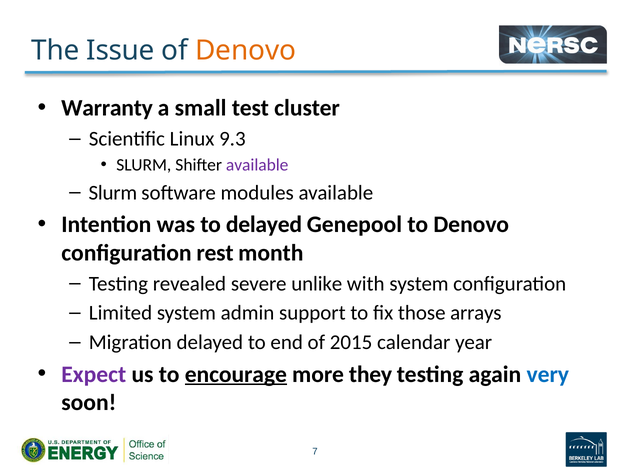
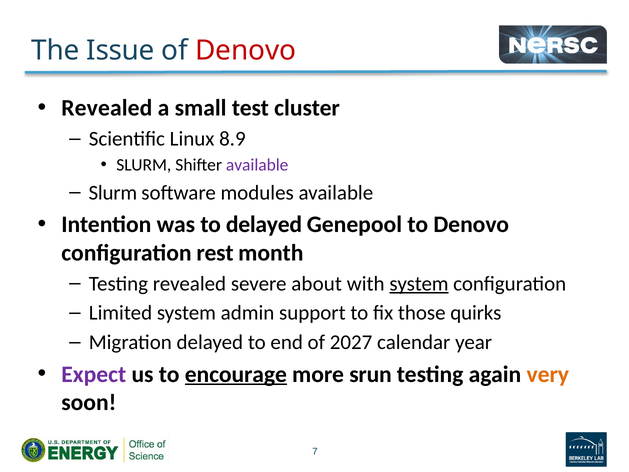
Denovo at (246, 50) colour: orange -> red
Warranty at (107, 108): Warranty -> Revealed
9.3: 9.3 -> 8.9
unlike: unlike -> about
system at (419, 284) underline: none -> present
arrays: arrays -> quirks
2015: 2015 -> 2027
they: they -> srun
very colour: blue -> orange
